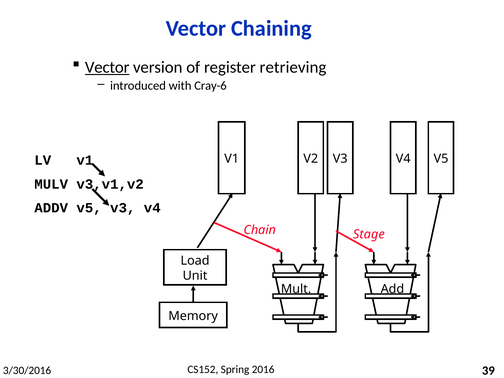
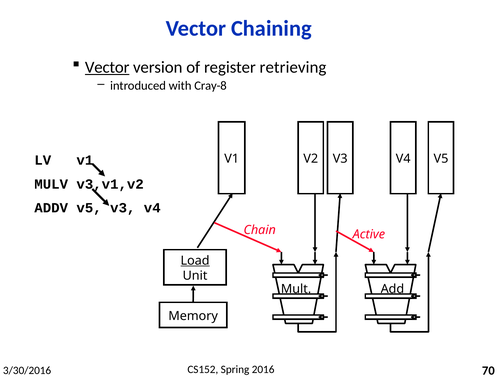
Cray-6: Cray-6 -> Cray-8
Stage: Stage -> Active
Load underline: none -> present
39: 39 -> 70
